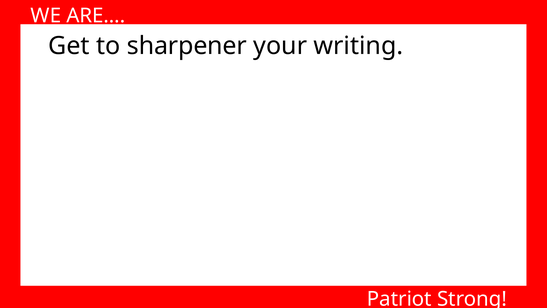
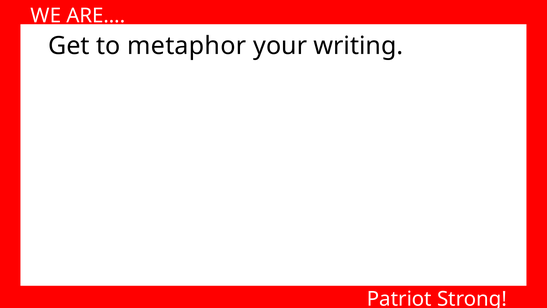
sharpener: sharpener -> metaphor
